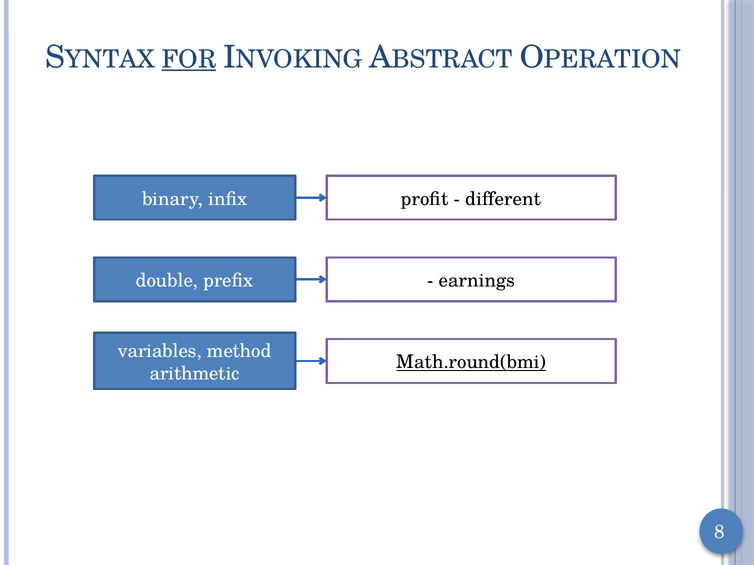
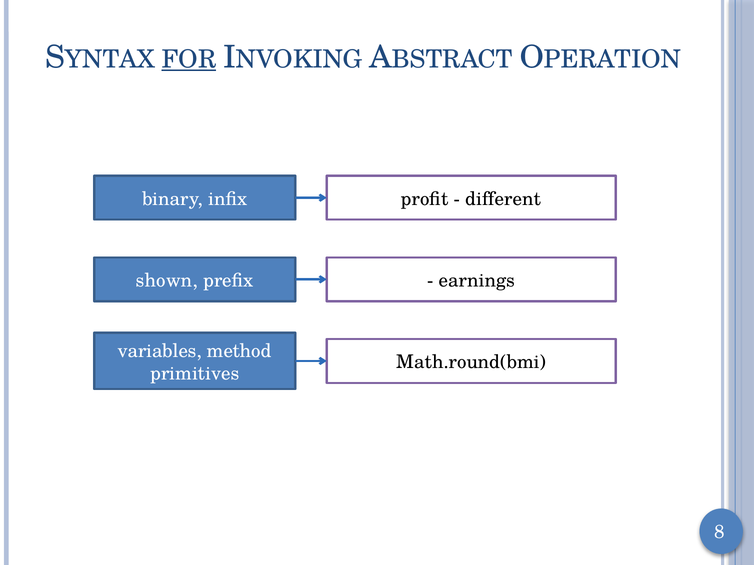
double: double -> shown
Math.round(bmi underline: present -> none
arithmetic: arithmetic -> primitives
